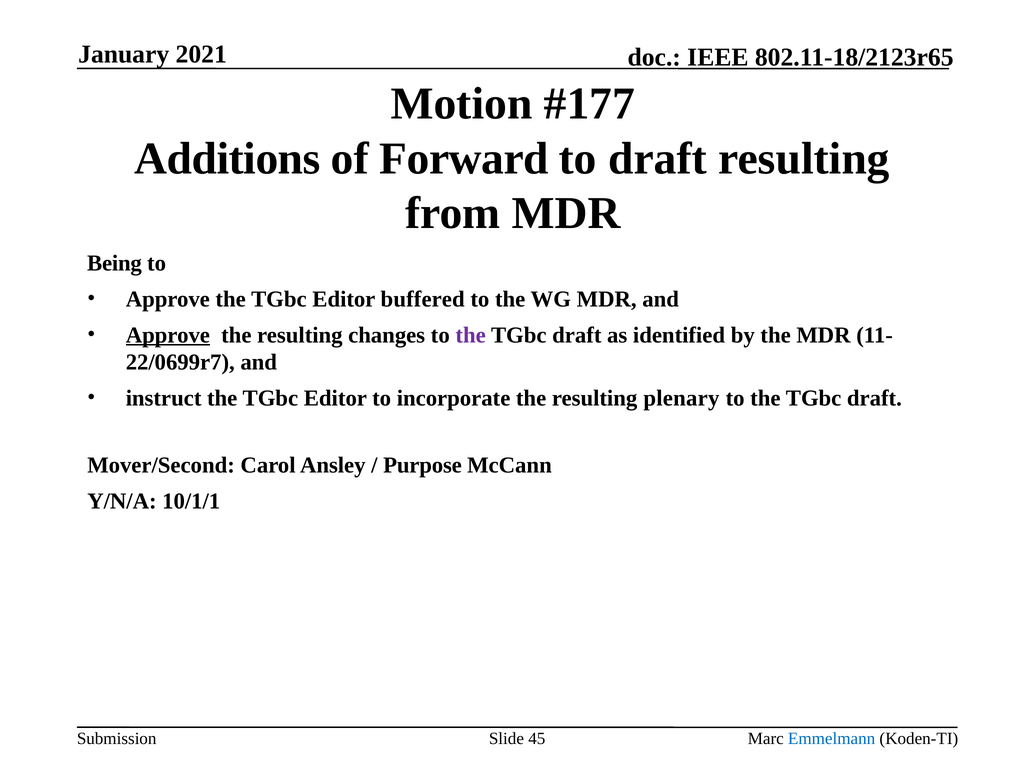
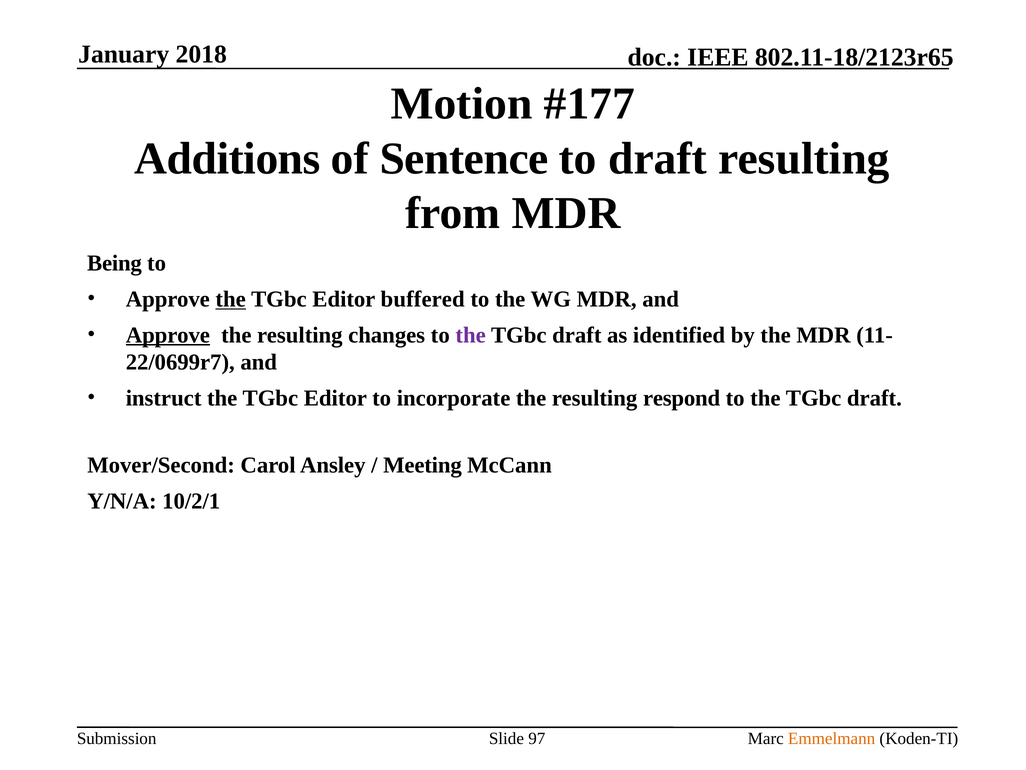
2021: 2021 -> 2018
Forward: Forward -> Sentence
the at (231, 299) underline: none -> present
plenary: plenary -> respond
Purpose: Purpose -> Meeting
10/1/1: 10/1/1 -> 10/2/1
45: 45 -> 97
Emmelmann colour: blue -> orange
